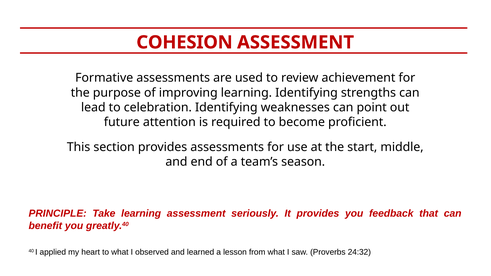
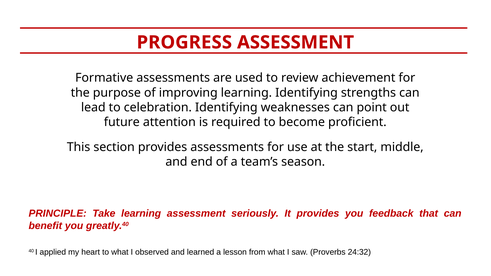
COHESION: COHESION -> PROGRESS
